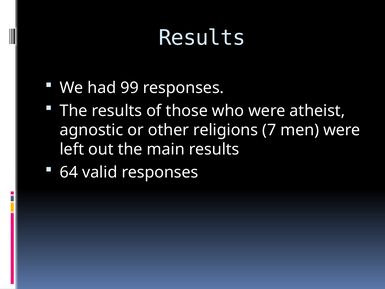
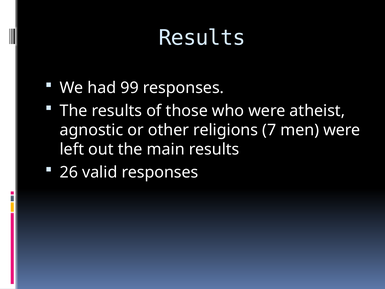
64: 64 -> 26
